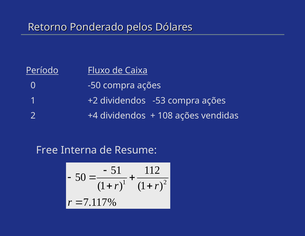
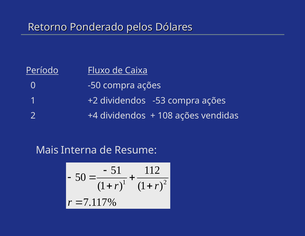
Free: Free -> Mais
